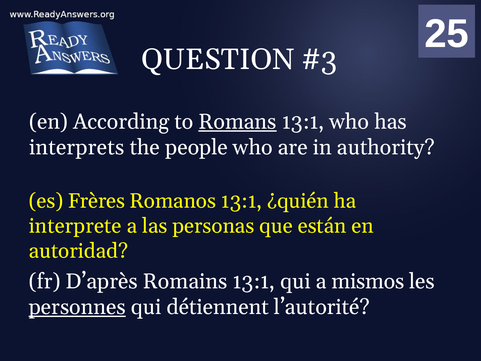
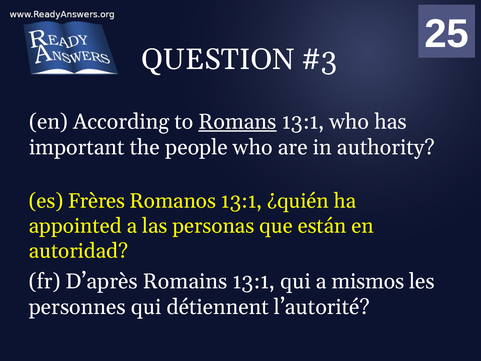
interprets: interprets -> important
interprete: interprete -> appointed
personnes underline: present -> none
